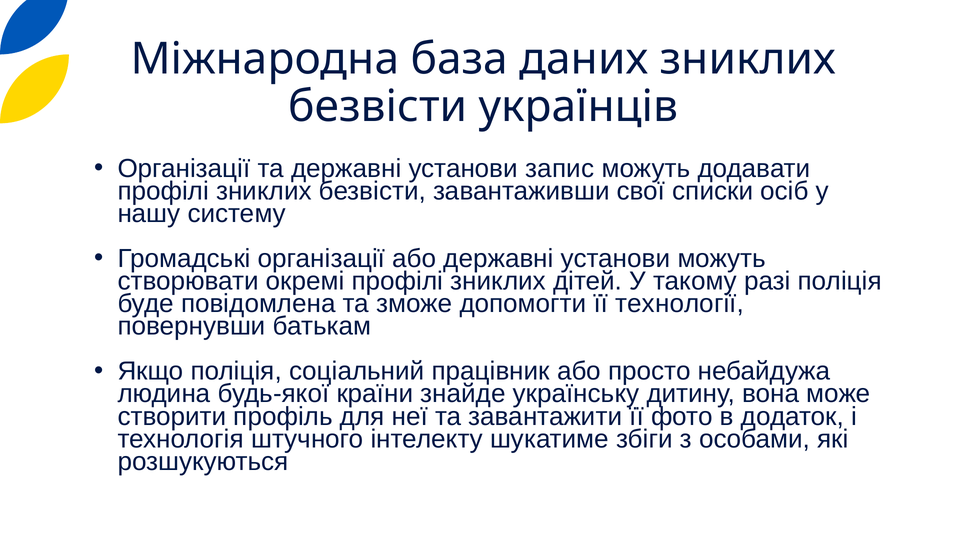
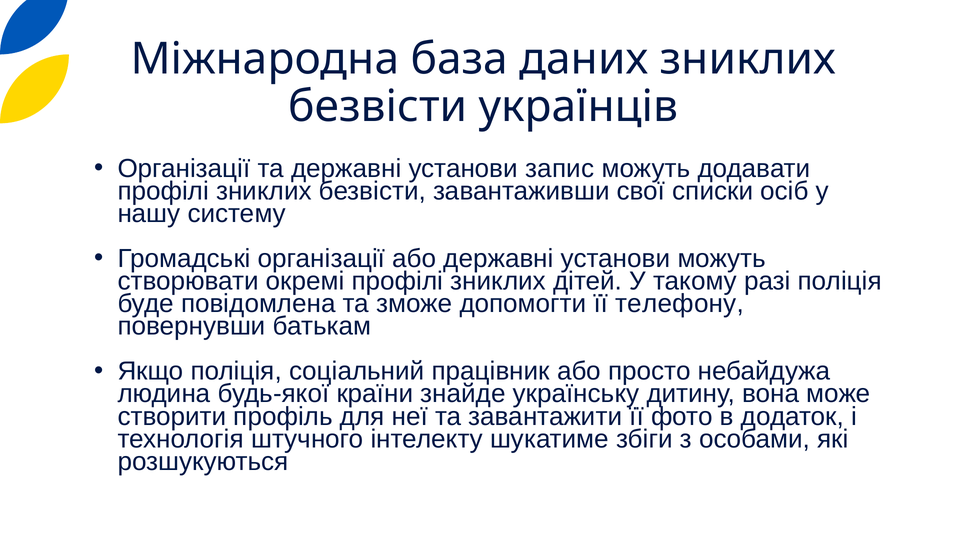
технології: технології -> телефону
